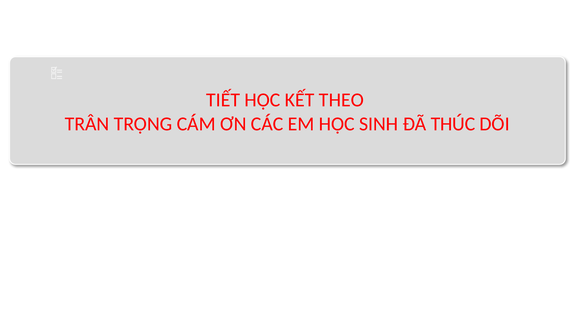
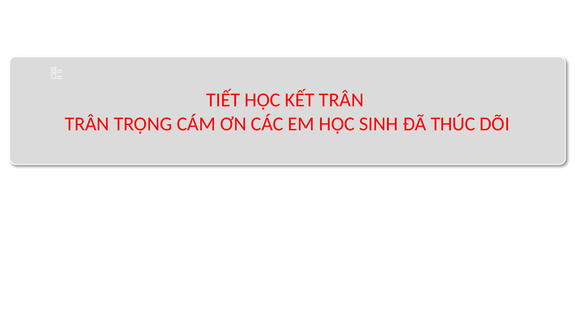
KẾT THEO: THEO -> TRÂN
